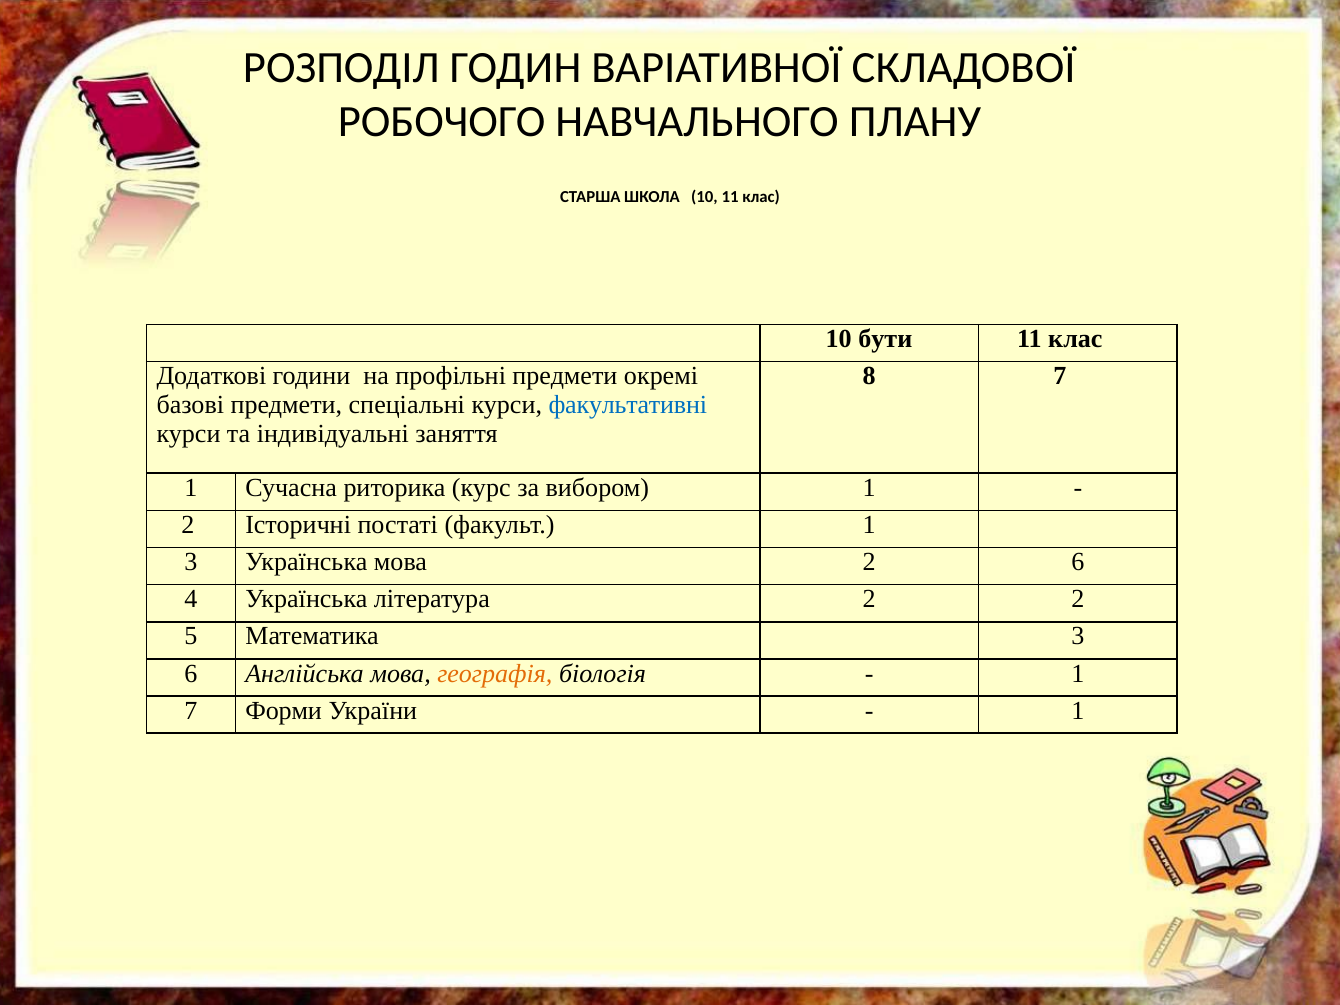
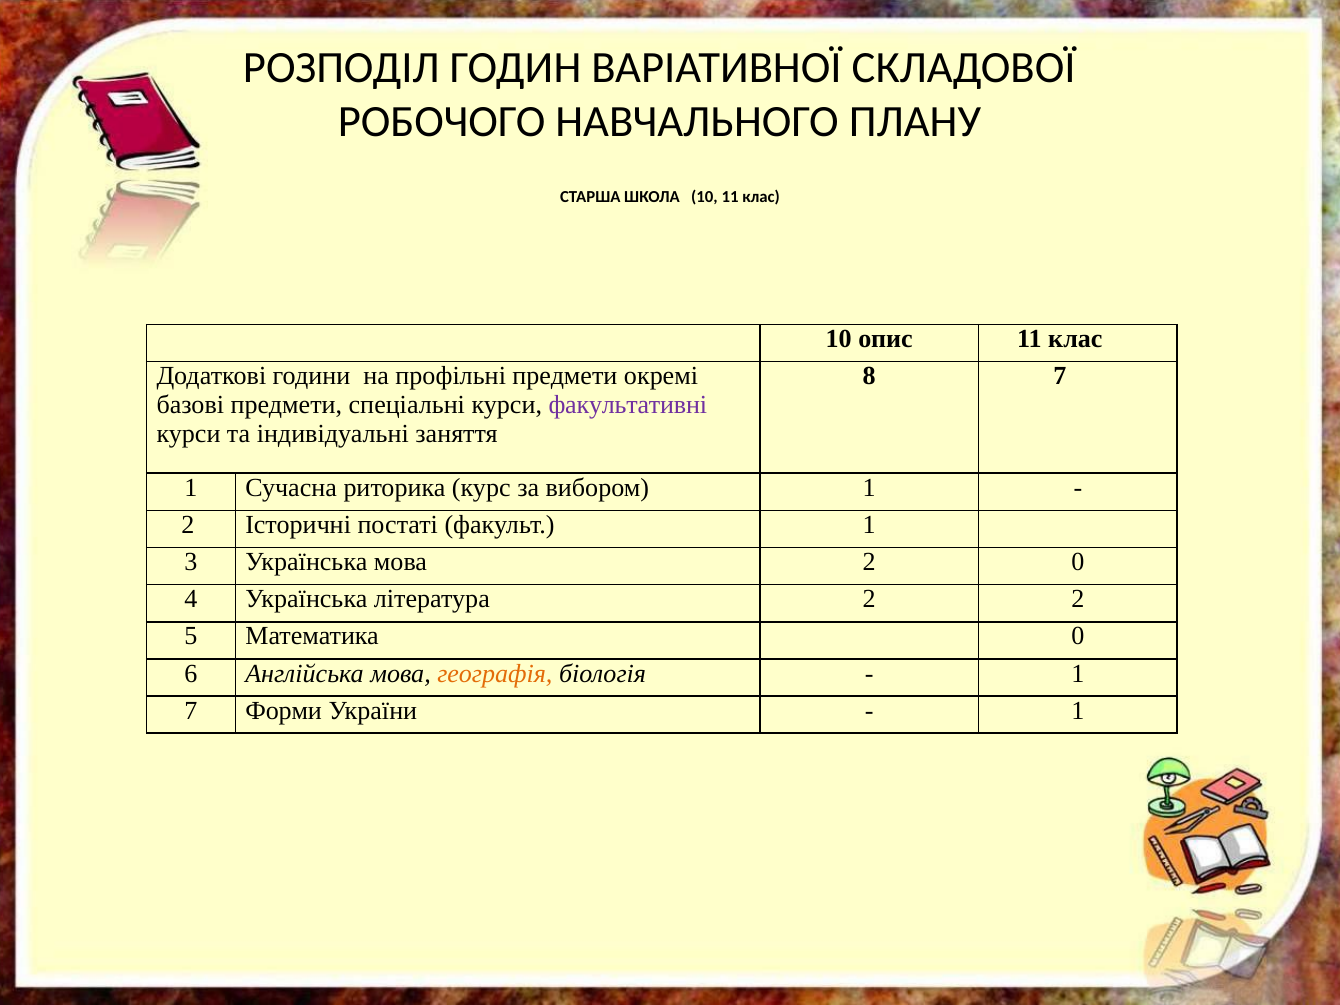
бути: бути -> опис
факультативні colour: blue -> purple
2 6: 6 -> 0
Математика 3: 3 -> 0
